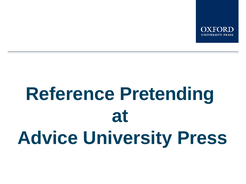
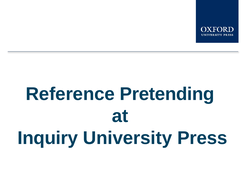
Advice: Advice -> Inquiry
